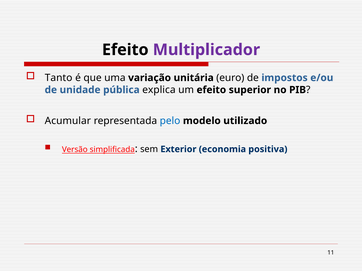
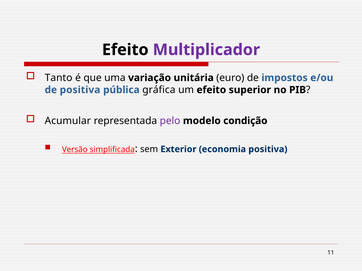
de unidade: unidade -> positiva
explica: explica -> gráfica
pelo colour: blue -> purple
utilizado: utilizado -> condição
